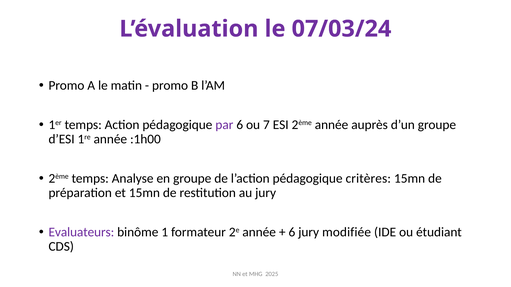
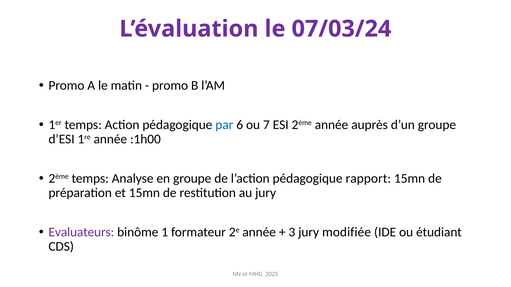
par colour: purple -> blue
critères: critères -> rapport
6 at (292, 232): 6 -> 3
